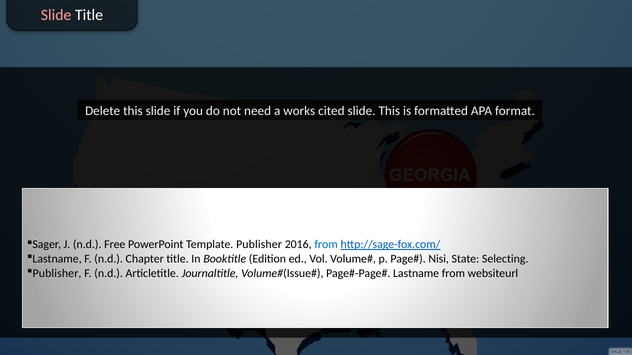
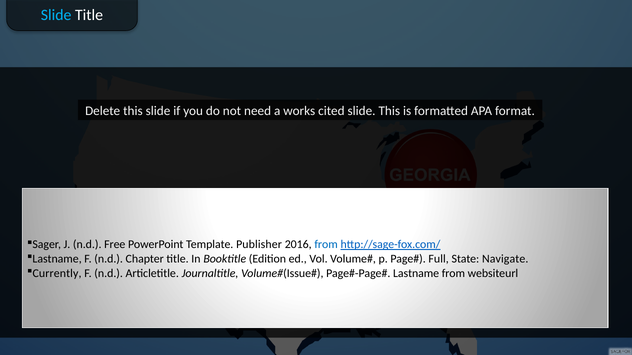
Slide at (56, 15) colour: pink -> light blue
Nisi: Nisi -> Full
Selecting: Selecting -> Navigate
Publisher at (57, 273): Publisher -> Currently
